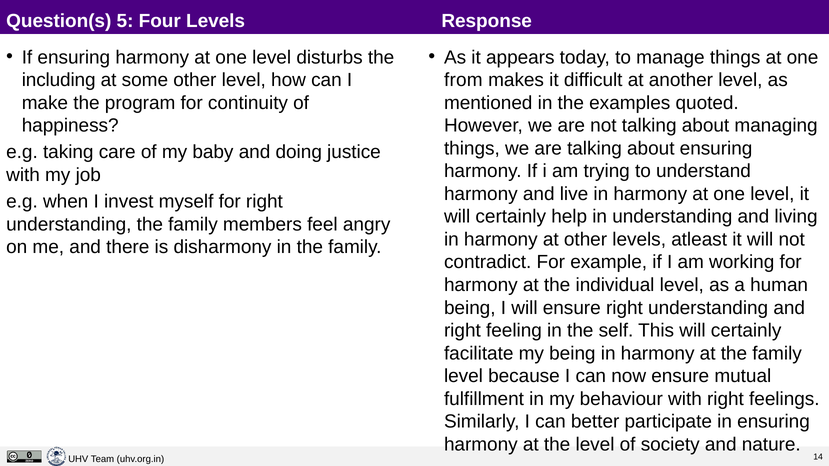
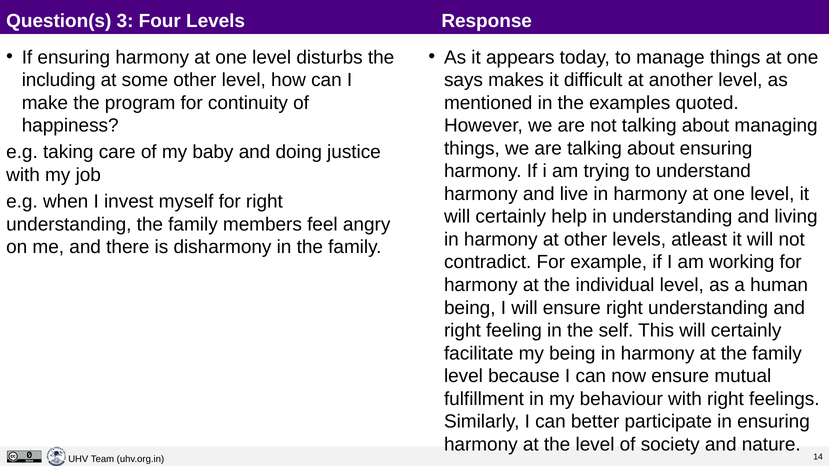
5: 5 -> 3
from: from -> says
